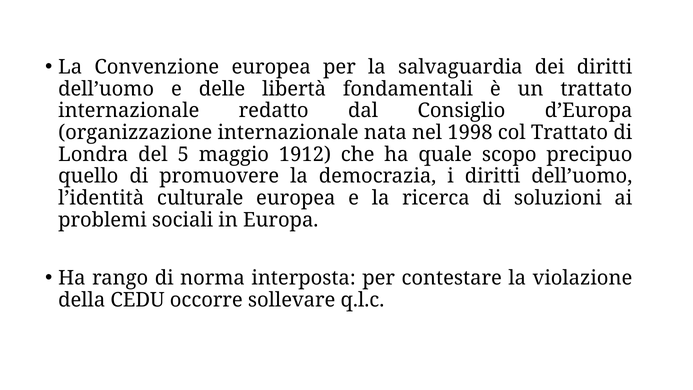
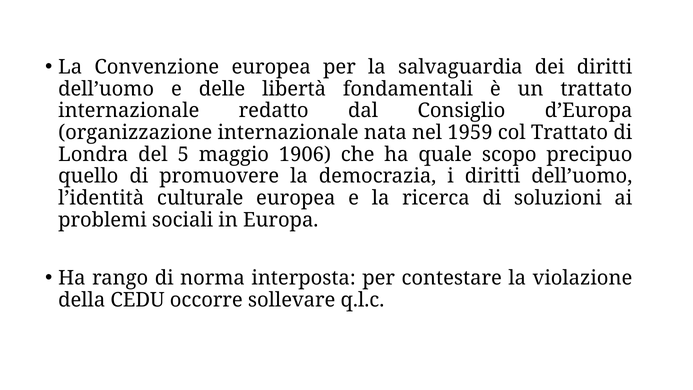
1998: 1998 -> 1959
1912: 1912 -> 1906
